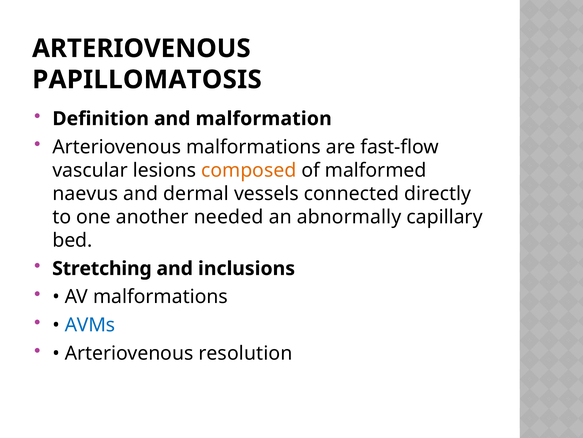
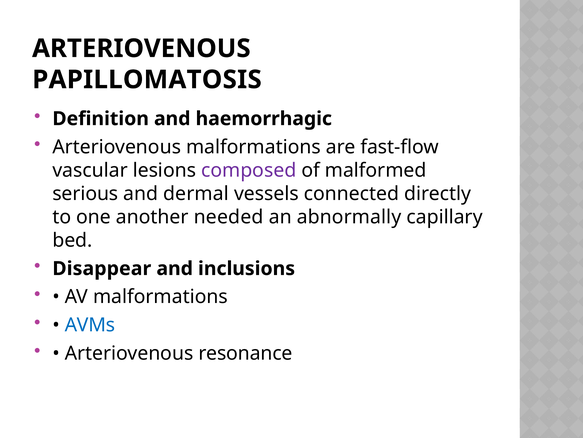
malformation: malformation -> haemorrhagic
composed colour: orange -> purple
naevus: naevus -> serious
Stretching: Stretching -> Disappear
resolution: resolution -> resonance
